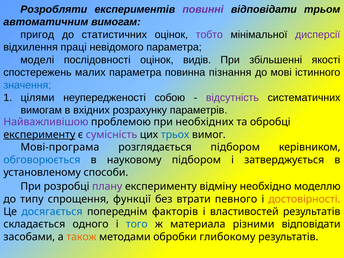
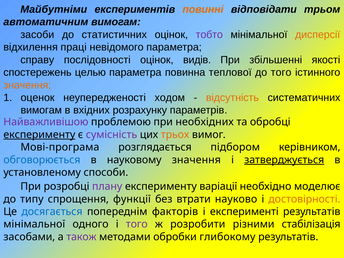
Розробляти: Розробляти -> Майбутніми
повинні colour: purple -> orange
пригод: пригод -> засоби
дисперсії colour: purple -> orange
моделі: моделі -> справу
малих: малих -> целью
пізнання: пізнання -> теплової
до мові: мові -> того
значення at (27, 85) colour: blue -> orange
цілями: цілями -> оценок
собою: собою -> ходом
відсутність colour: purple -> orange
трьох colour: blue -> orange
науковому підбором: підбором -> значення
затверджується underline: none -> present
відміну: відміну -> варіації
моделлю: моделлю -> моделює
певного: певного -> науково
властивостей: властивостей -> експерименті
складається at (34, 224): складається -> мінімальної
того at (137, 224) colour: blue -> purple
материала: материала -> розробити
різними відповідати: відповідати -> стабілізація
також colour: orange -> purple
